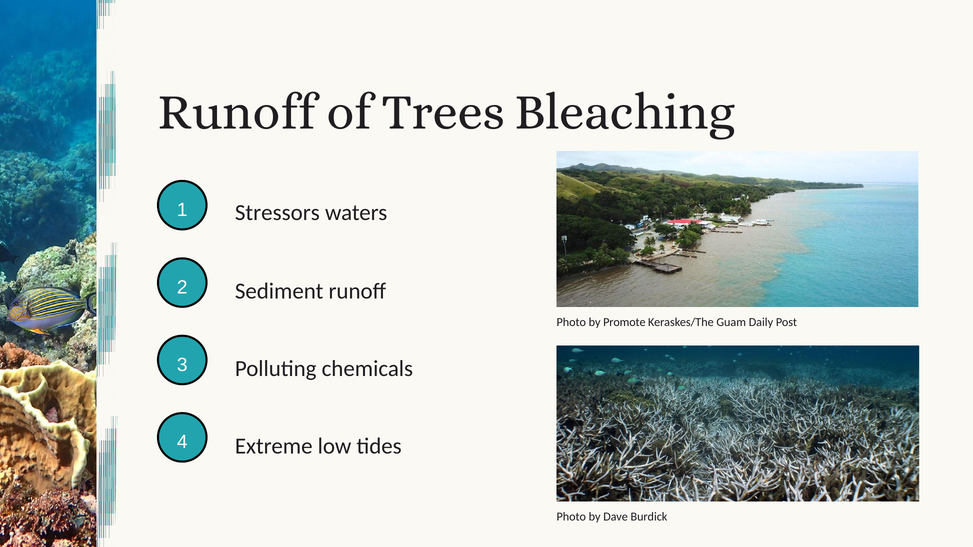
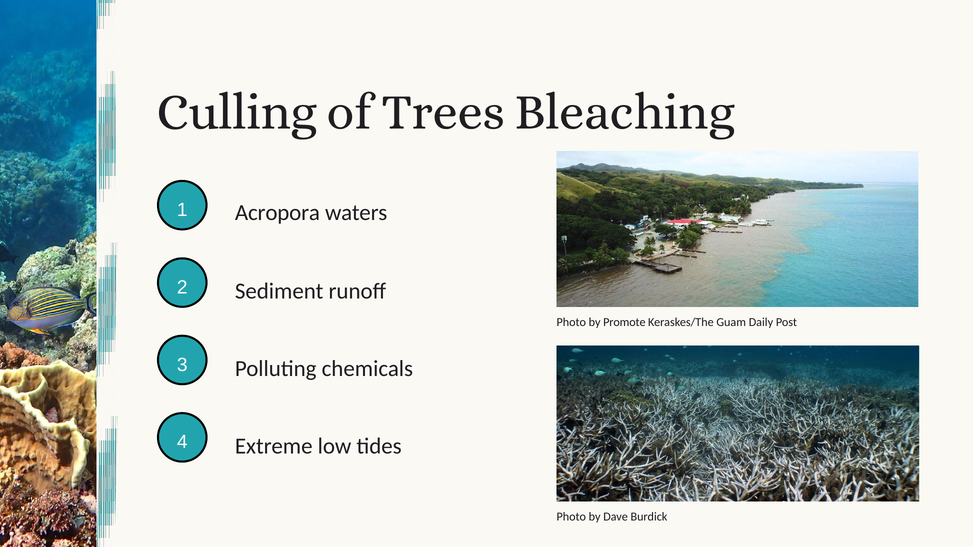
Runoff at (237, 112): Runoff -> Culling
Stressors: Stressors -> Acropora
